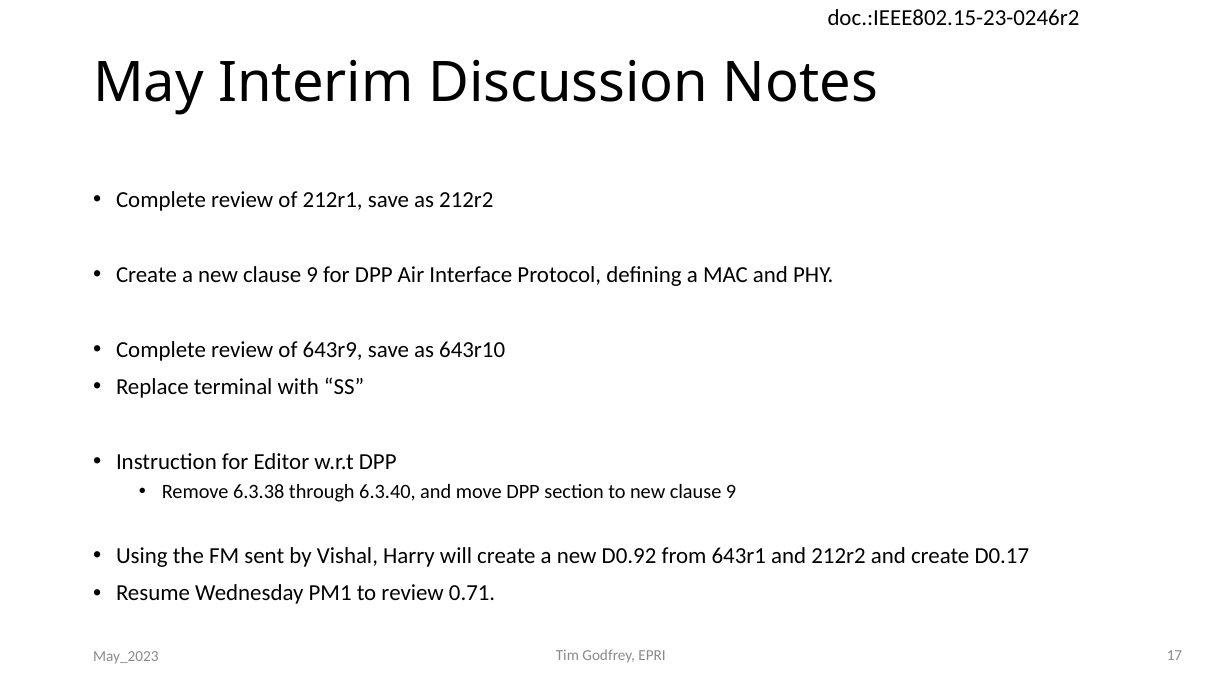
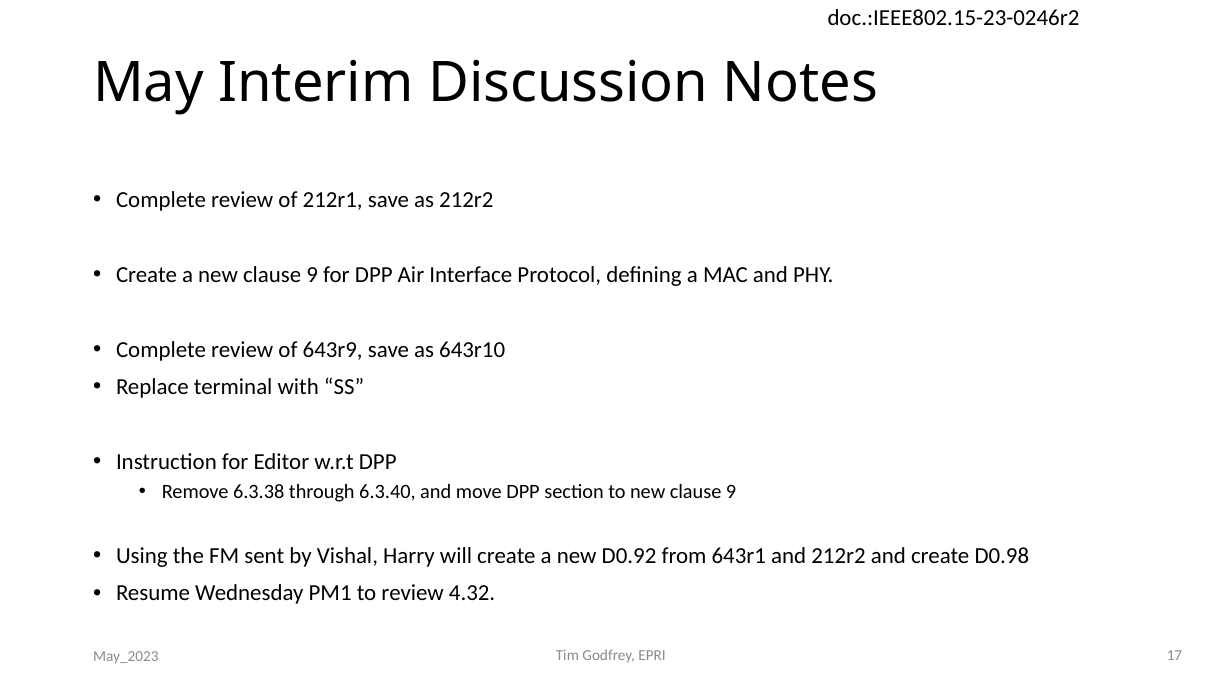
D0.17: D0.17 -> D0.98
0.71: 0.71 -> 4.32
